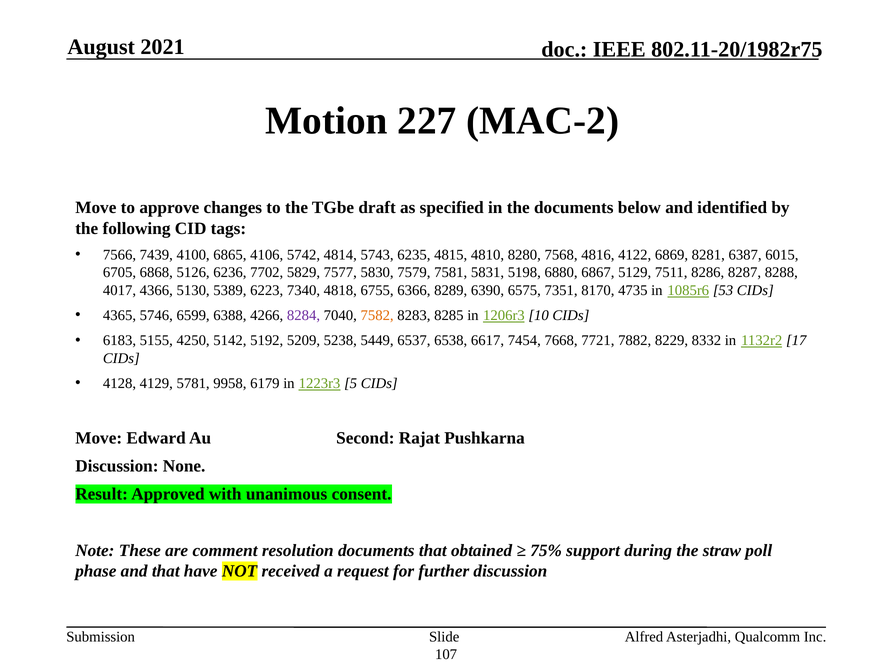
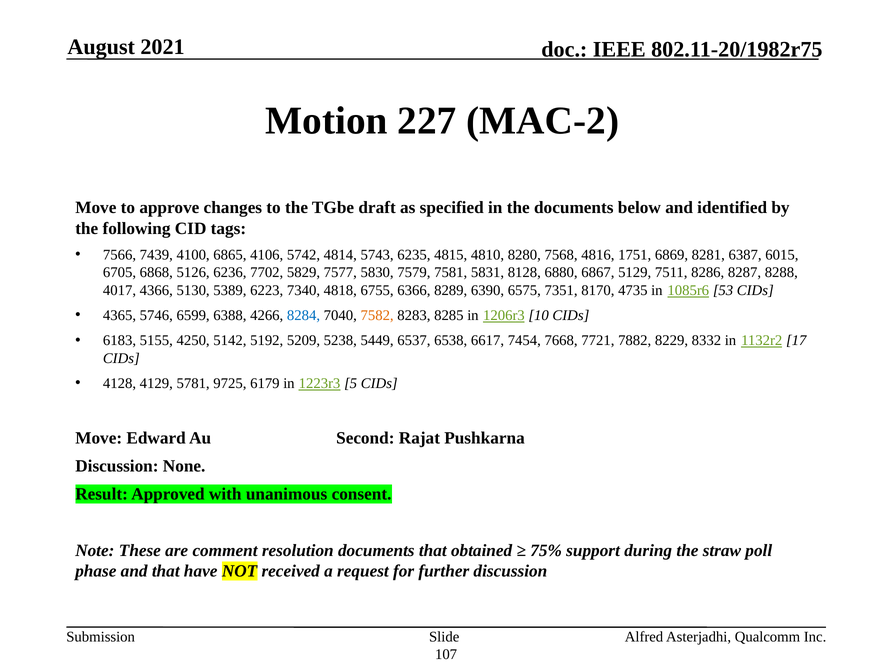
4122: 4122 -> 1751
5198: 5198 -> 8128
8284 colour: purple -> blue
9958: 9958 -> 9725
